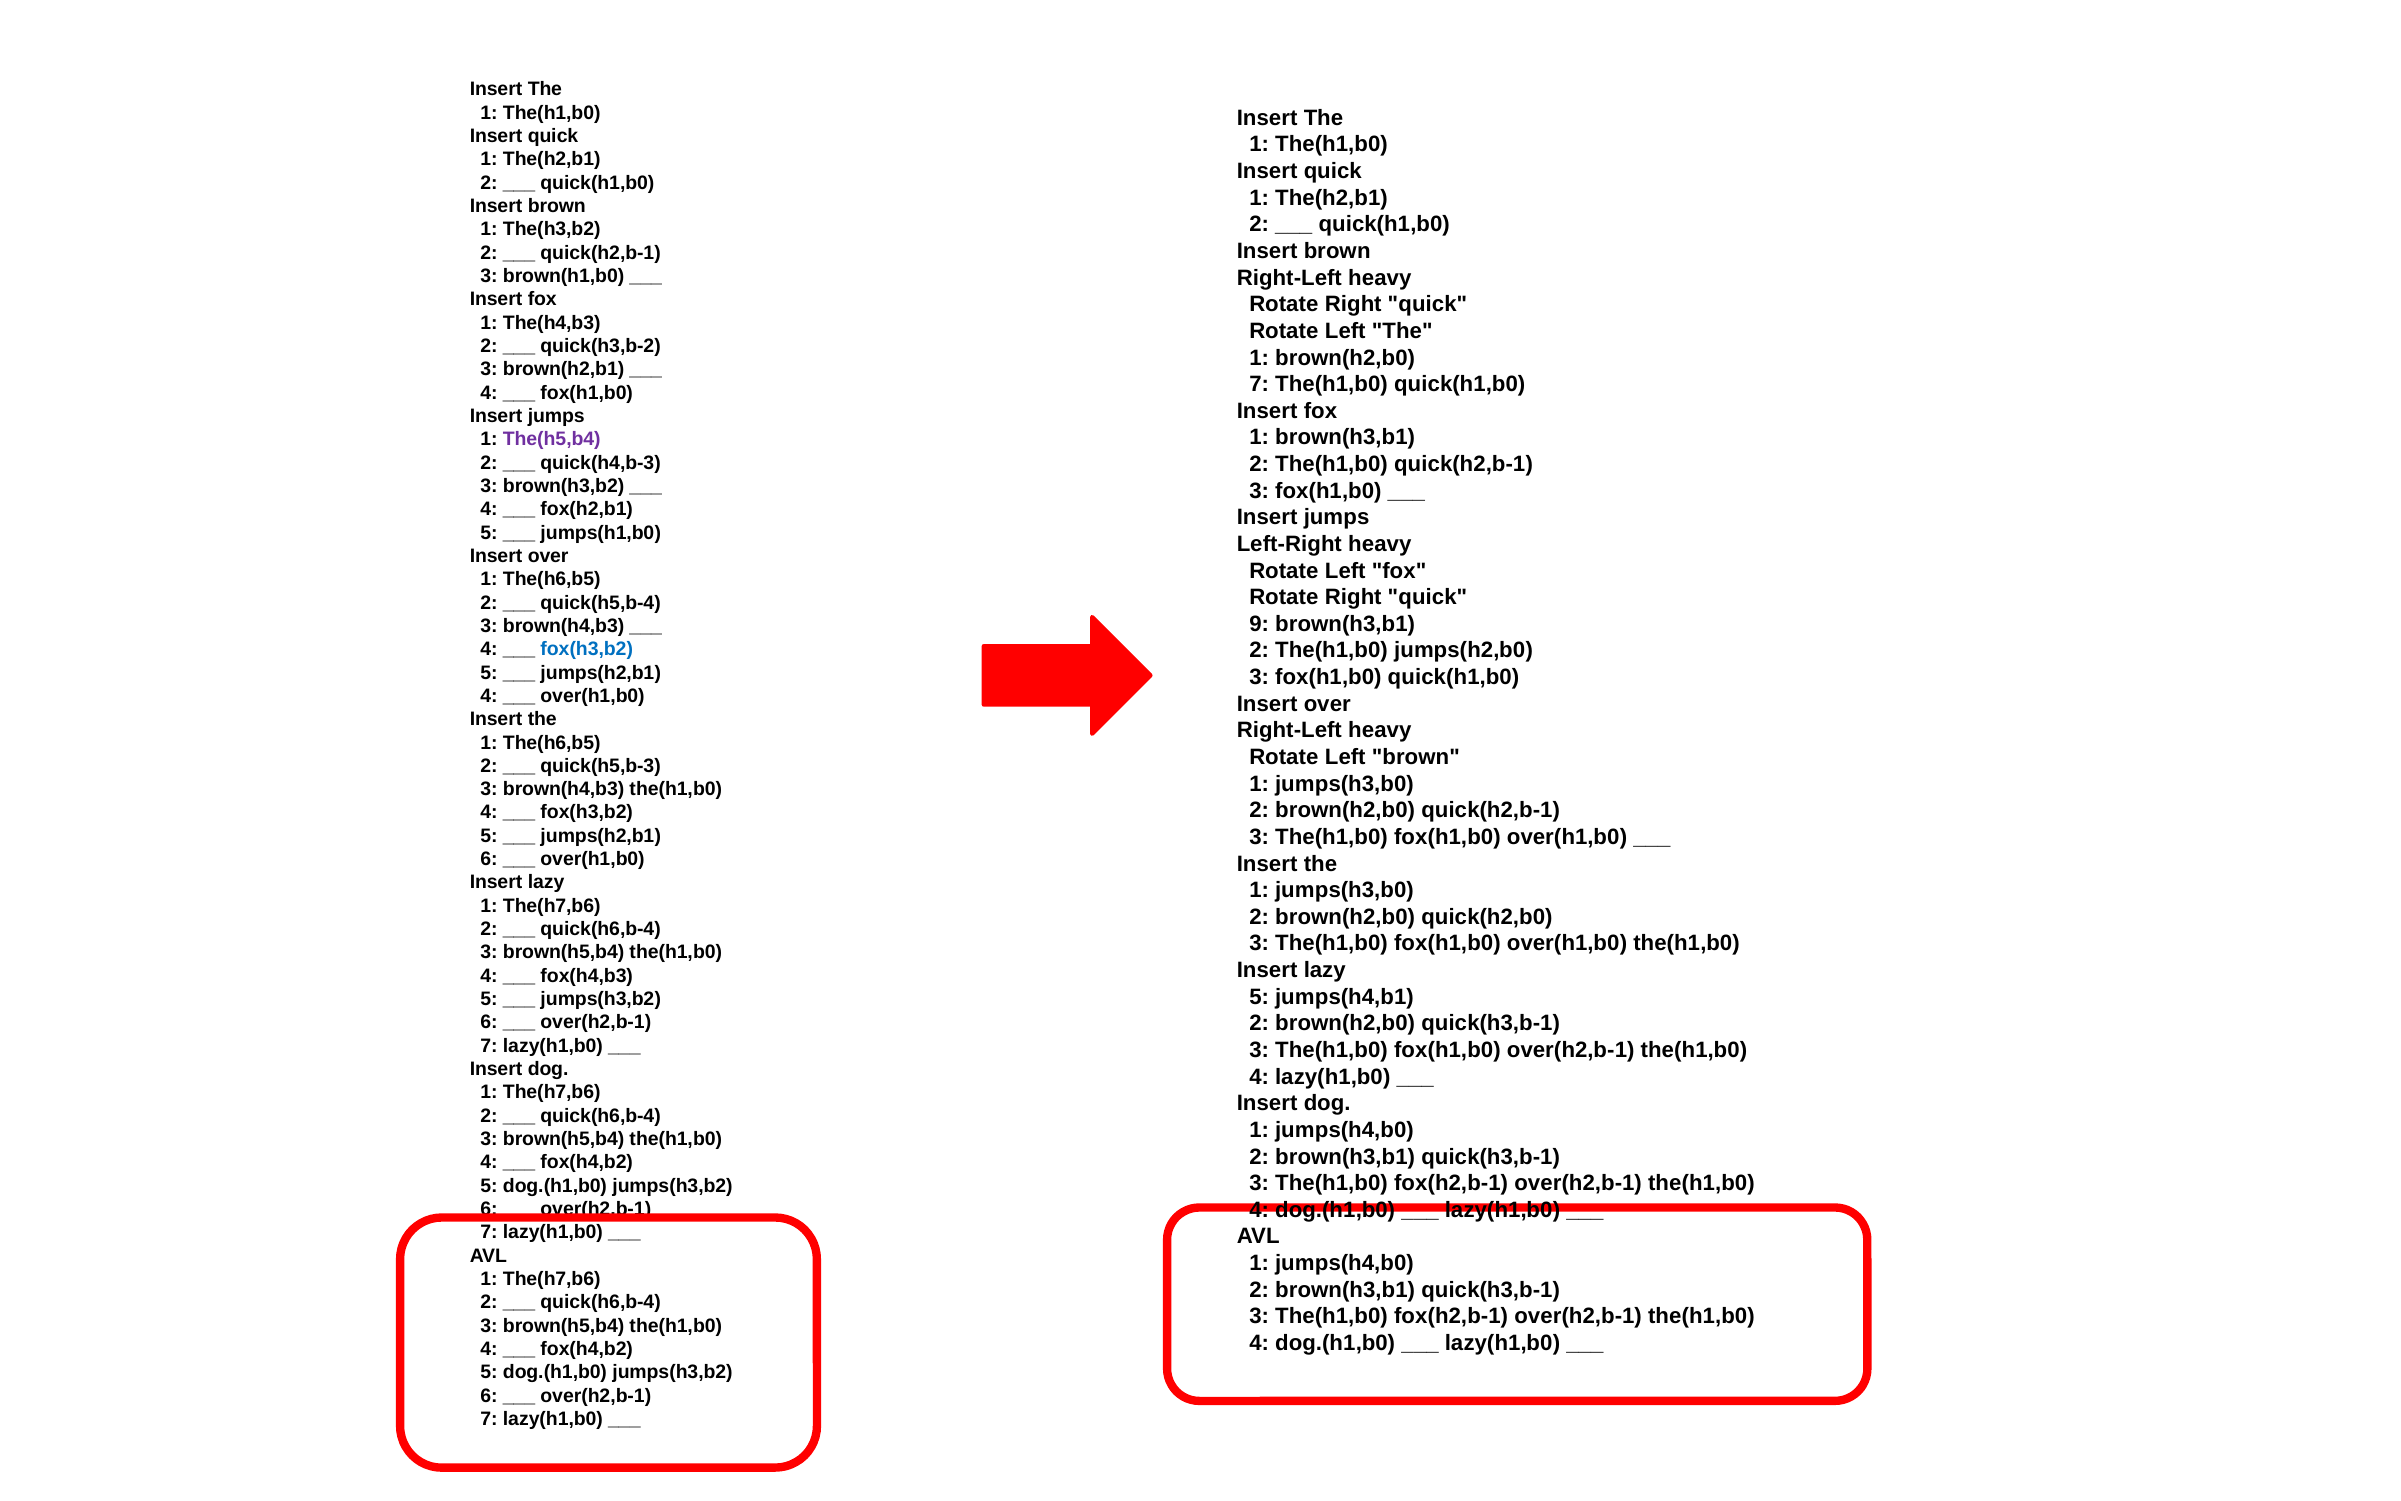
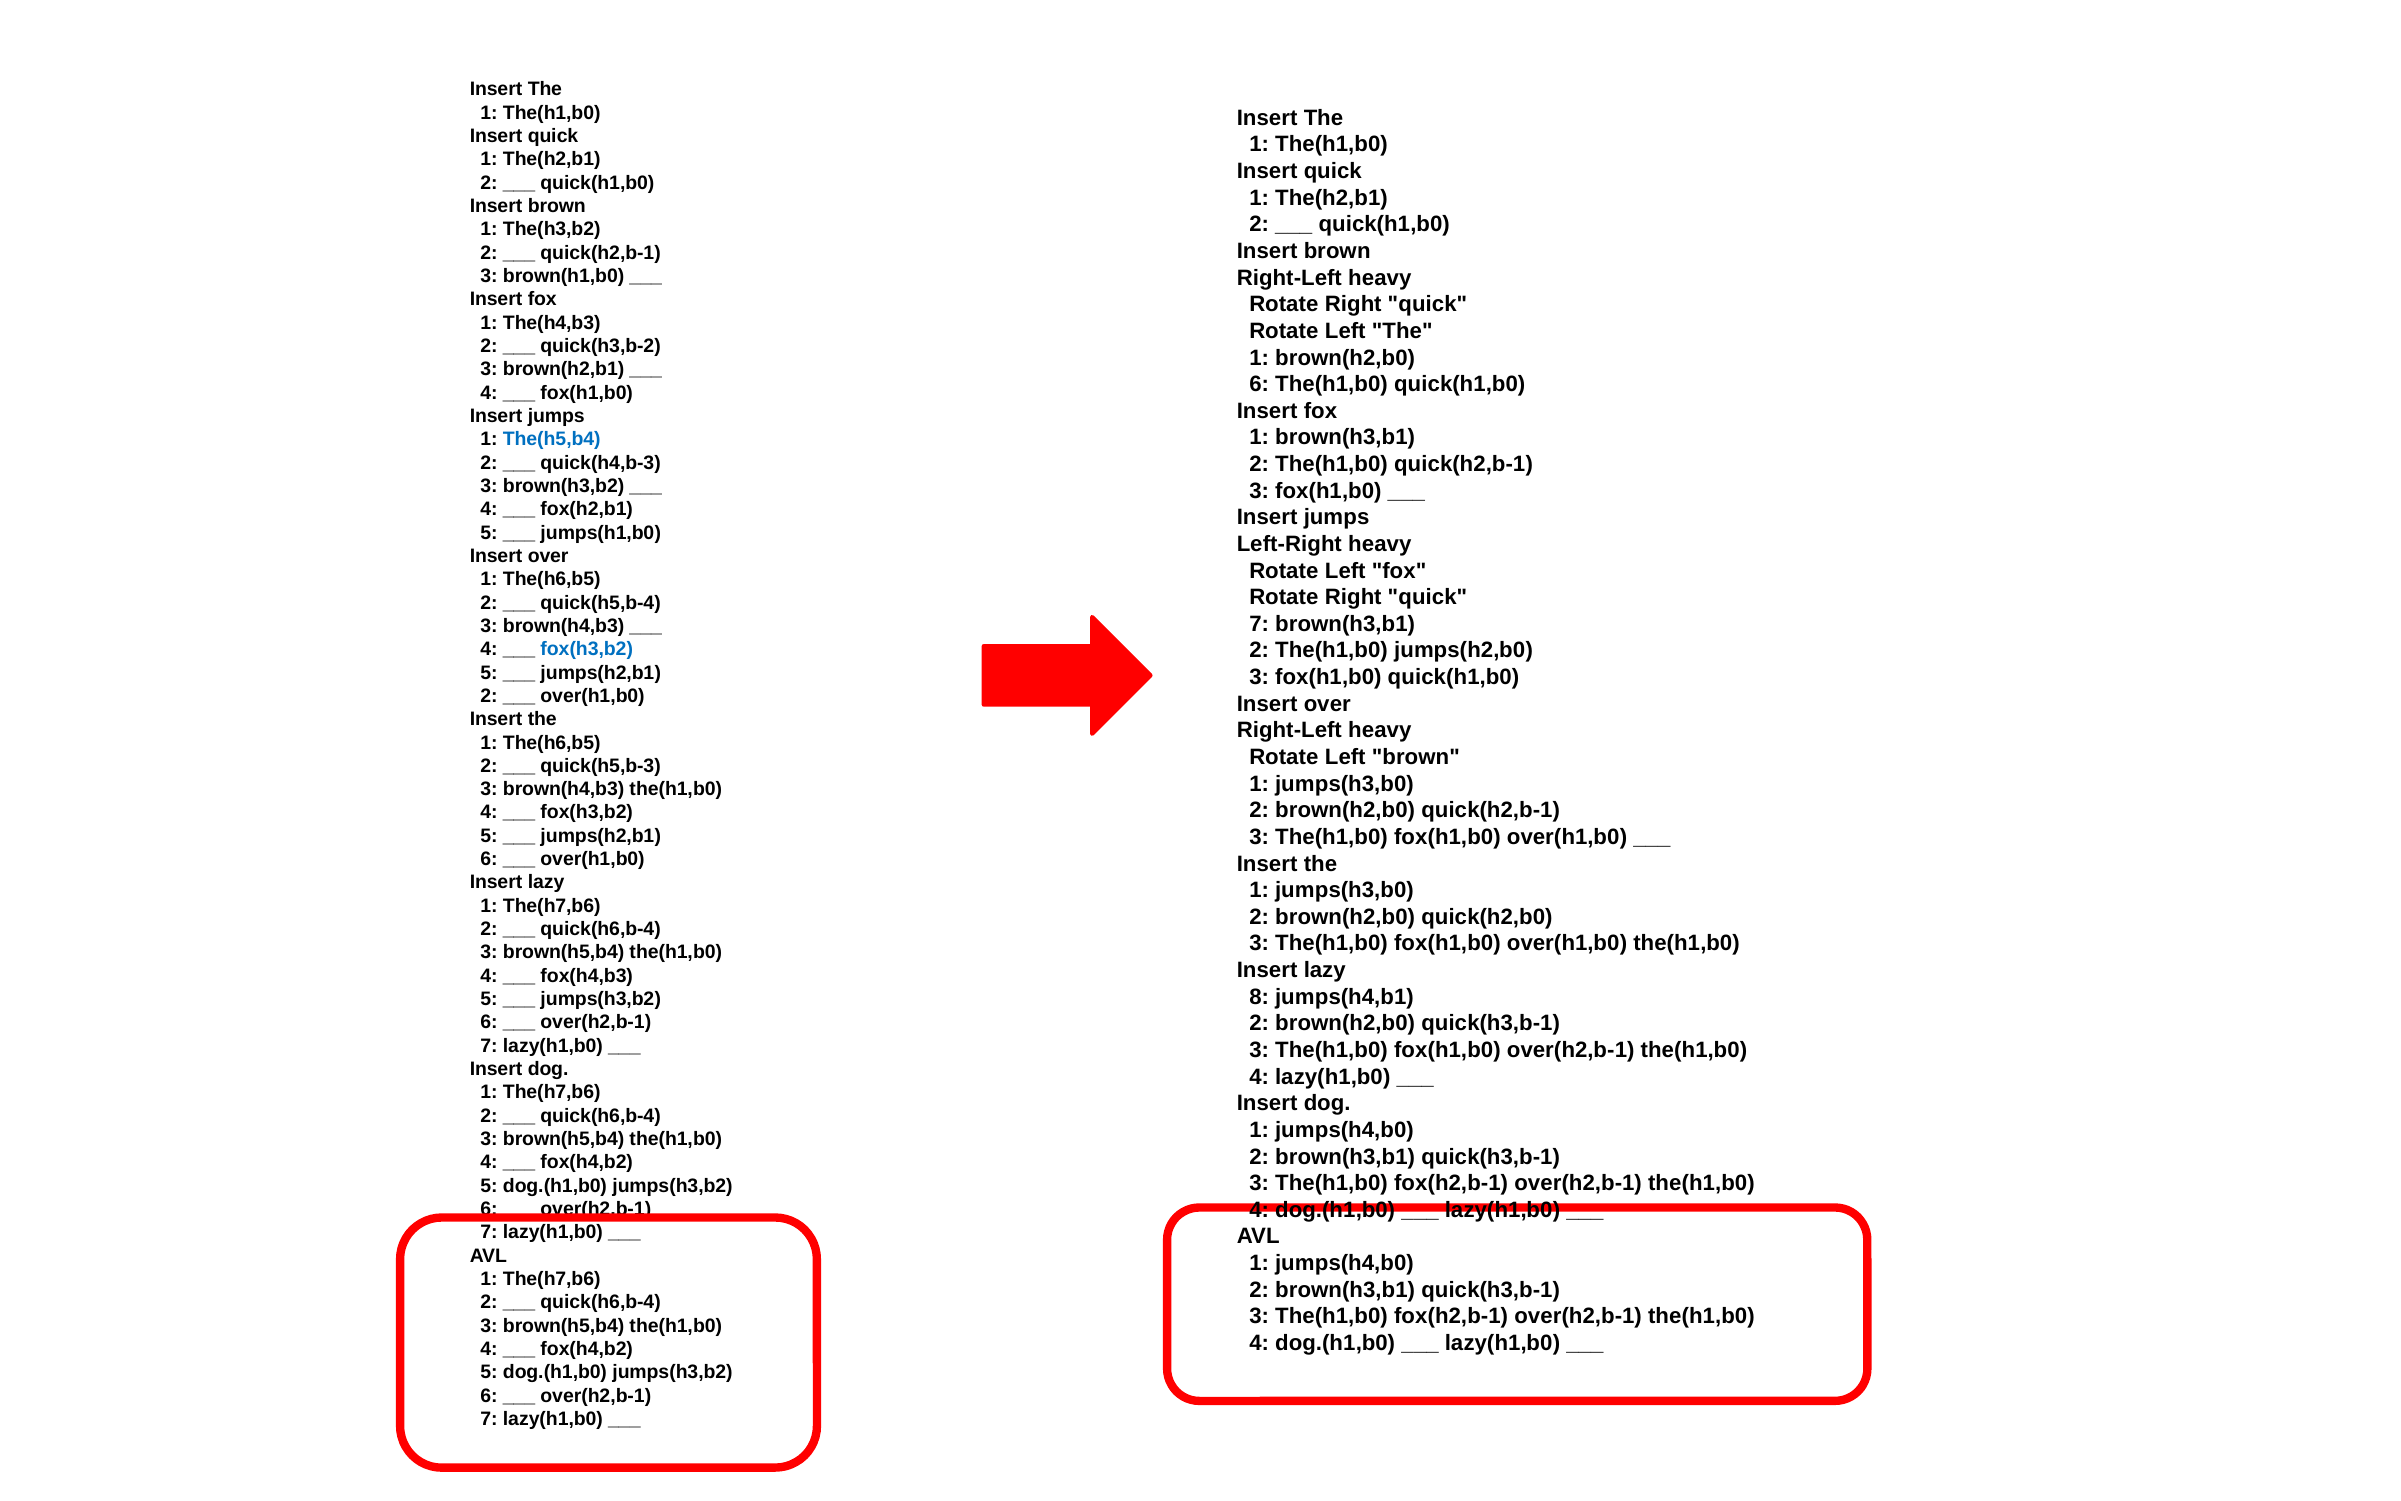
7 at (1259, 384): 7 -> 6
The(h5,b4 colour: purple -> blue
9 at (1259, 624): 9 -> 7
4 at (489, 696): 4 -> 2
5 at (1259, 997): 5 -> 8
